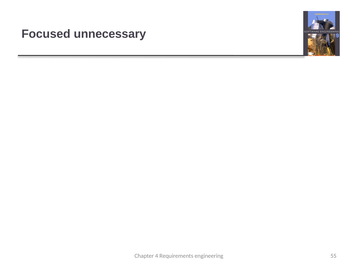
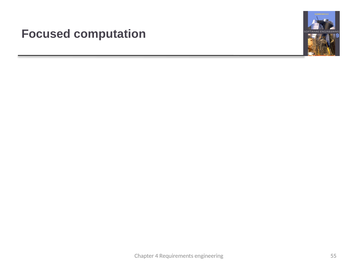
unnecessary: unnecessary -> computation
